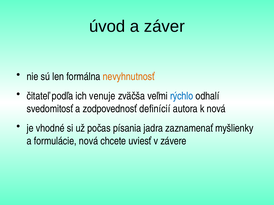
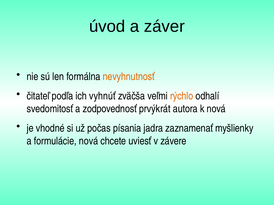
venuje: venuje -> vyhnúť
rýchlo colour: blue -> orange
definícií: definícií -> prvýkrát
